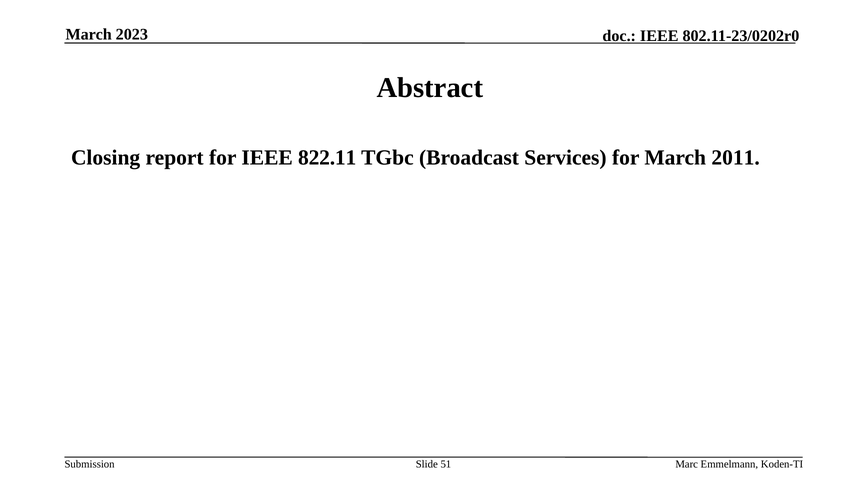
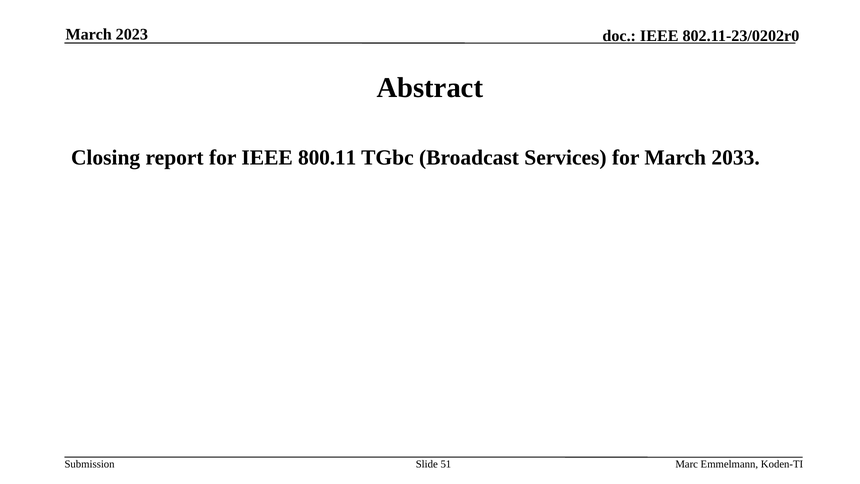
822.11: 822.11 -> 800.11
2011: 2011 -> 2033
